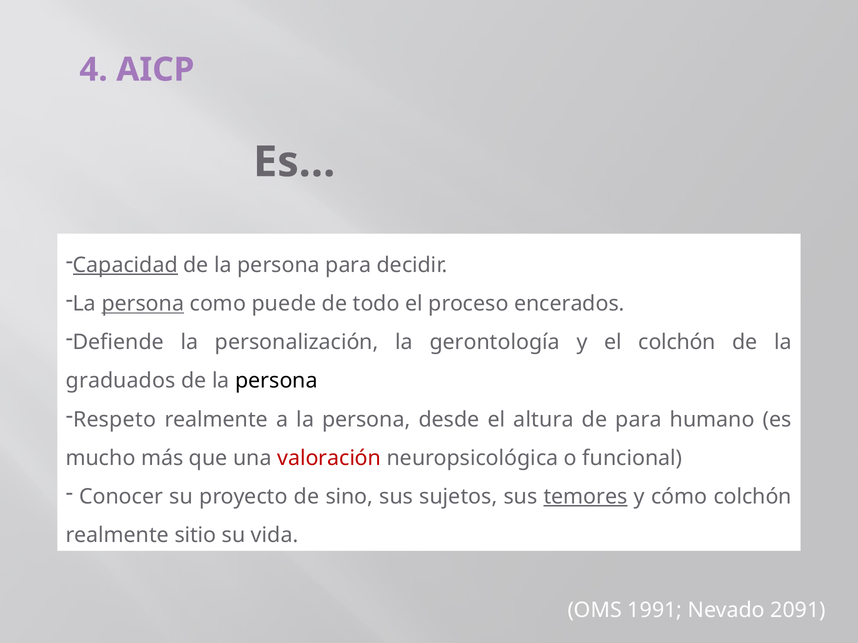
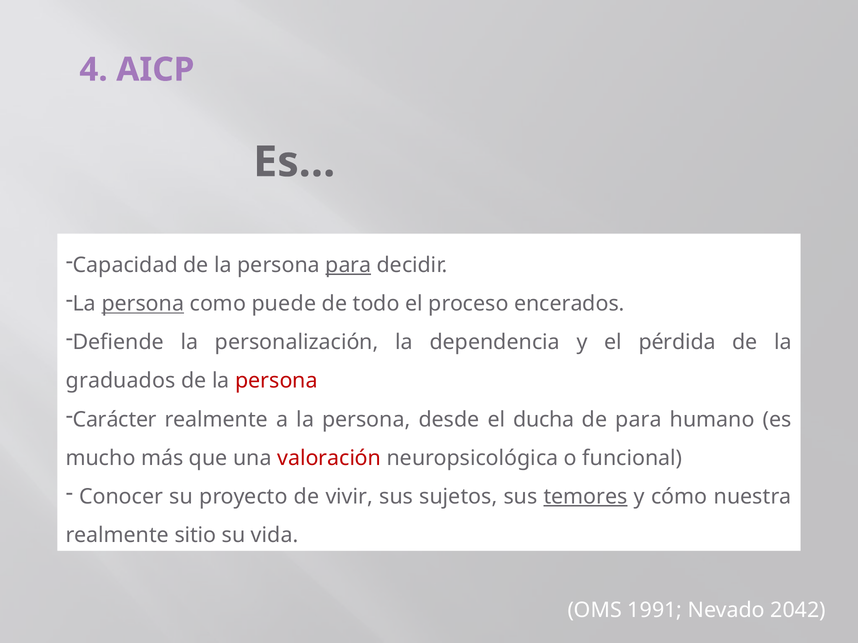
Capacidad underline: present -> none
para at (348, 265) underline: none -> present
gerontología: gerontología -> dependencia
el colchón: colchón -> pérdida
persona at (276, 381) colour: black -> red
Respeto: Respeto -> Carácter
altura: altura -> ducha
sino: sino -> vivir
cómo colchón: colchón -> nuestra
2091: 2091 -> 2042
